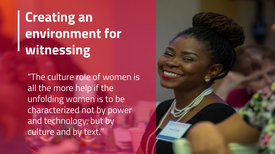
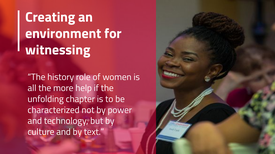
The culture: culture -> history
unfolding women: women -> chapter
